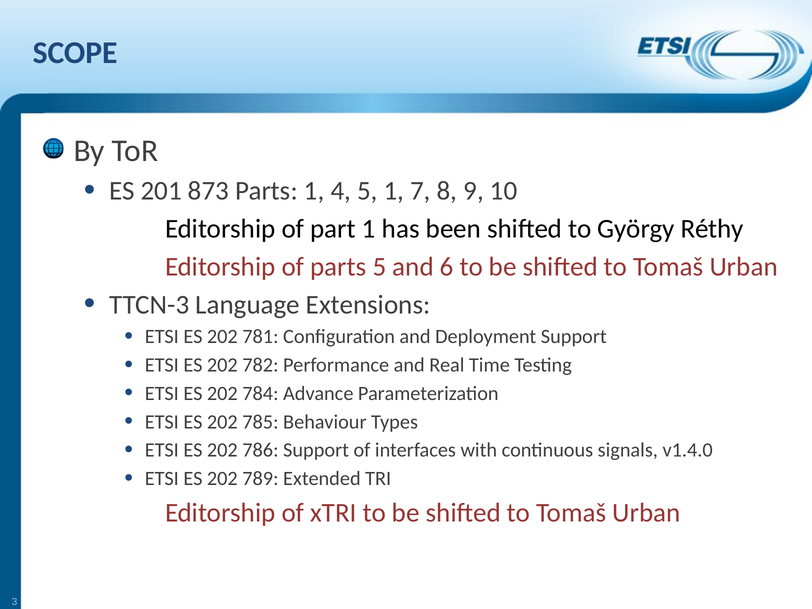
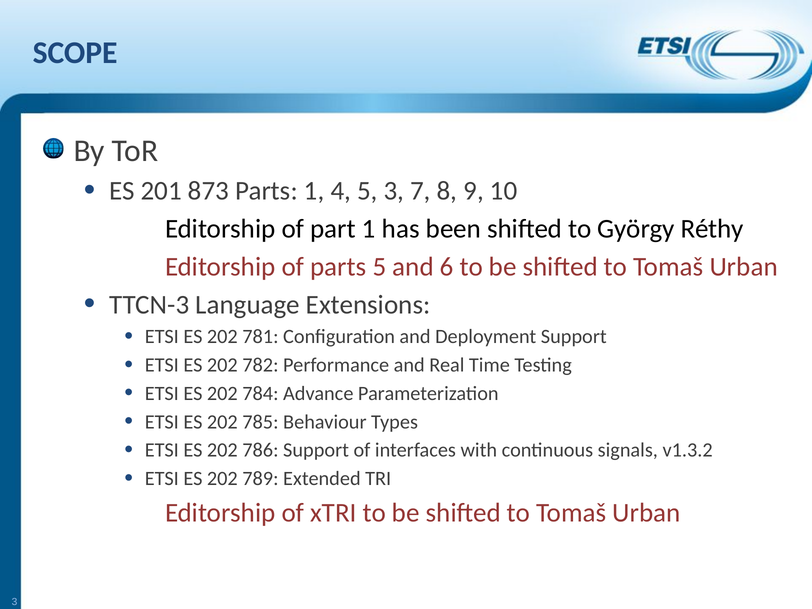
5 1: 1 -> 3
v1.4.0: v1.4.0 -> v1.3.2
